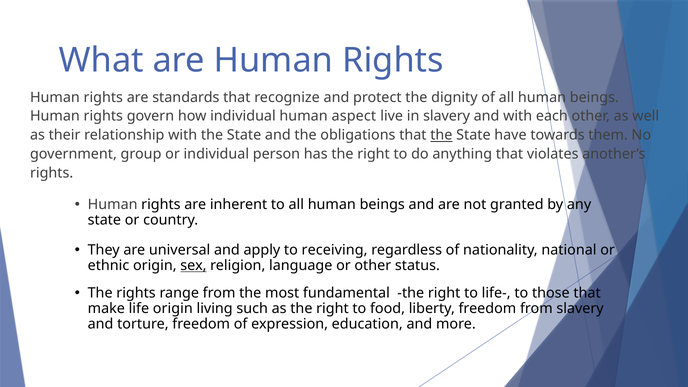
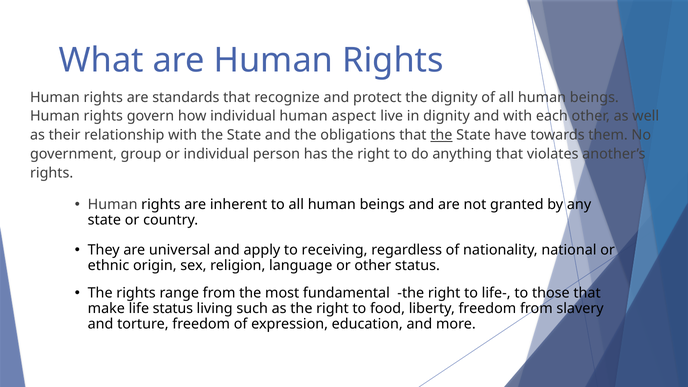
in slavery: slavery -> dignity
sex underline: present -> none
life origin: origin -> status
